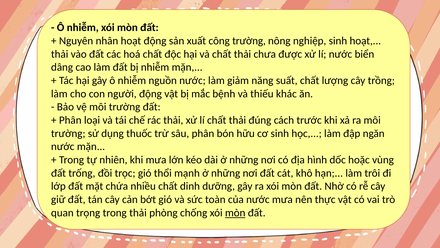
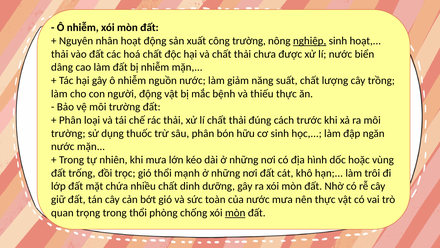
nghiệp underline: none -> present
thiếu khác: khác -> thực
trong thải: thải -> thổi
